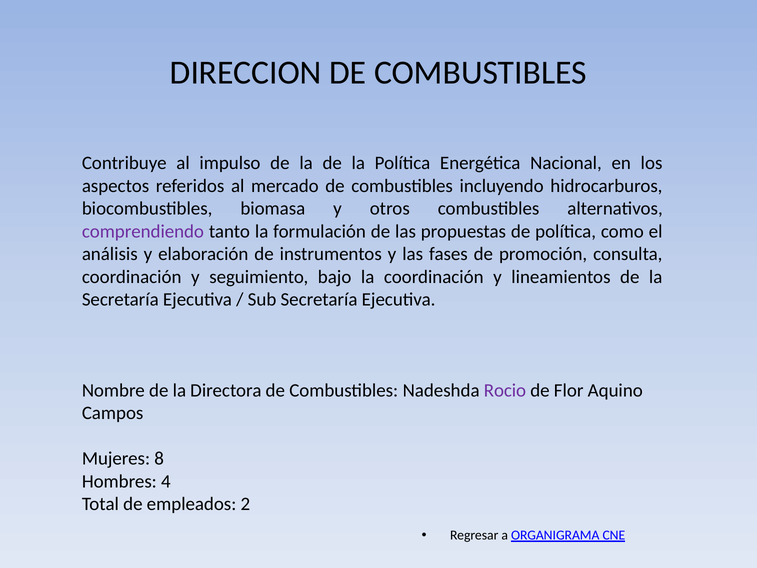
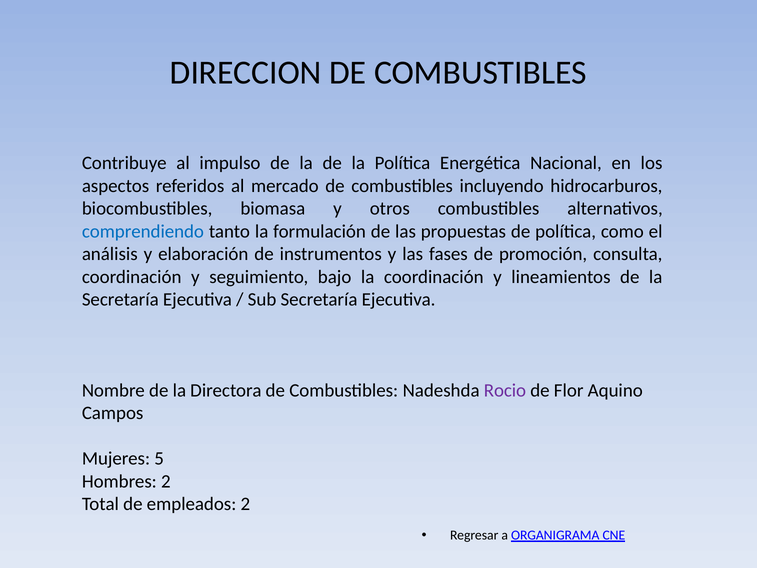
comprendiendo colour: purple -> blue
8: 8 -> 5
Hombres 4: 4 -> 2
